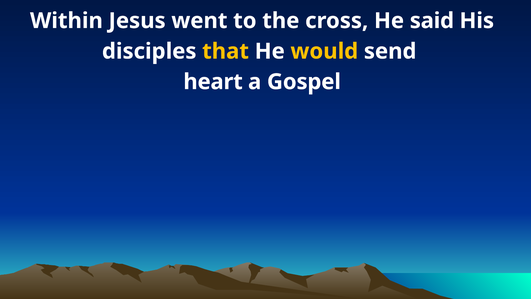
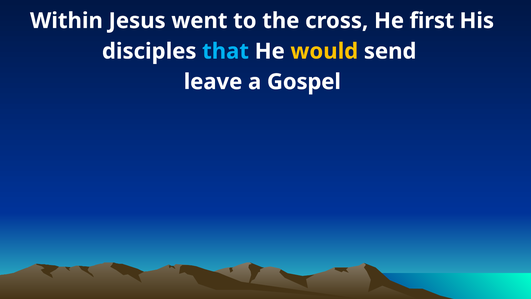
said: said -> first
that colour: yellow -> light blue
heart: heart -> leave
